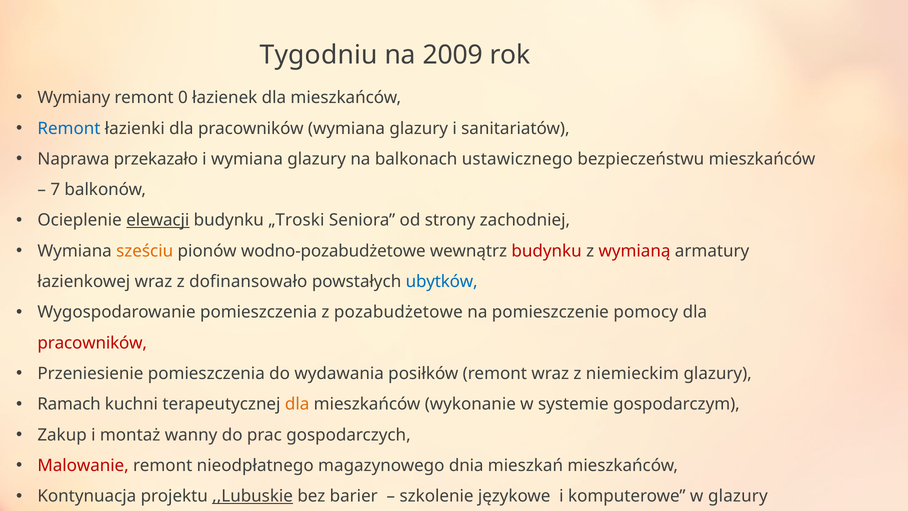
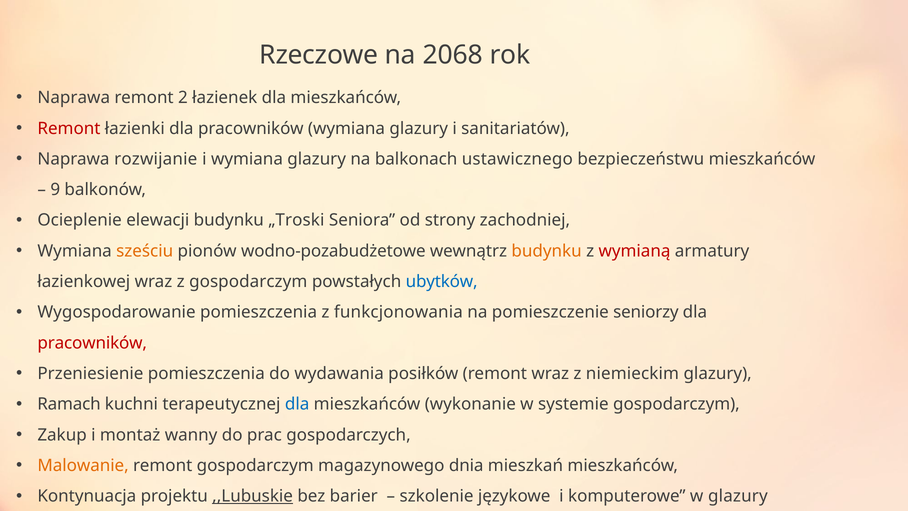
Tygodniu: Tygodniu -> Rzeczowe
2009: 2009 -> 2068
Wymiany at (74, 98): Wymiany -> Naprawa
0: 0 -> 2
Remont at (69, 128) colour: blue -> red
przekazało: przekazało -> rozwijanie
7: 7 -> 9
elewacji underline: present -> none
budynku at (547, 251) colour: red -> orange
z dofinansowało: dofinansowało -> gospodarczym
pozabudżetowe: pozabudżetowe -> funkcjonowania
pomocy: pomocy -> seniorzy
dla at (297, 404) colour: orange -> blue
Malowanie colour: red -> orange
remont nieodpłatnego: nieodpłatnego -> gospodarczym
